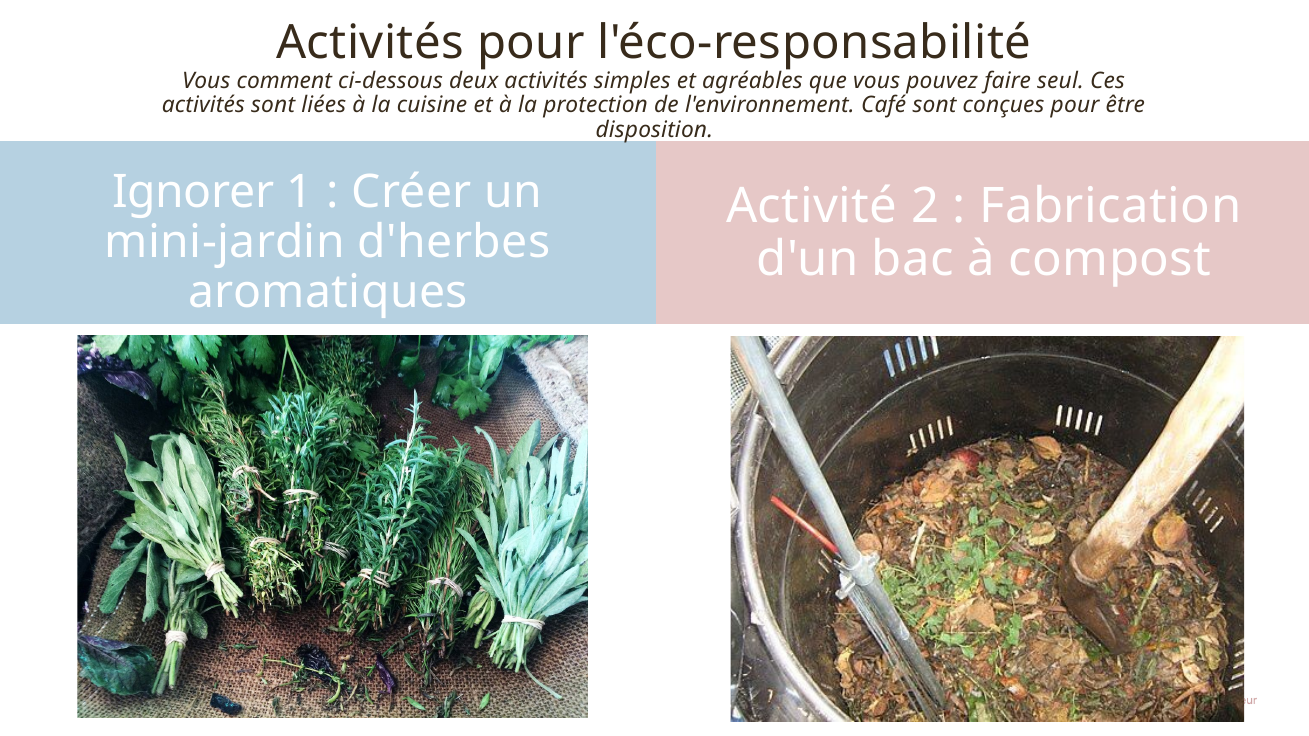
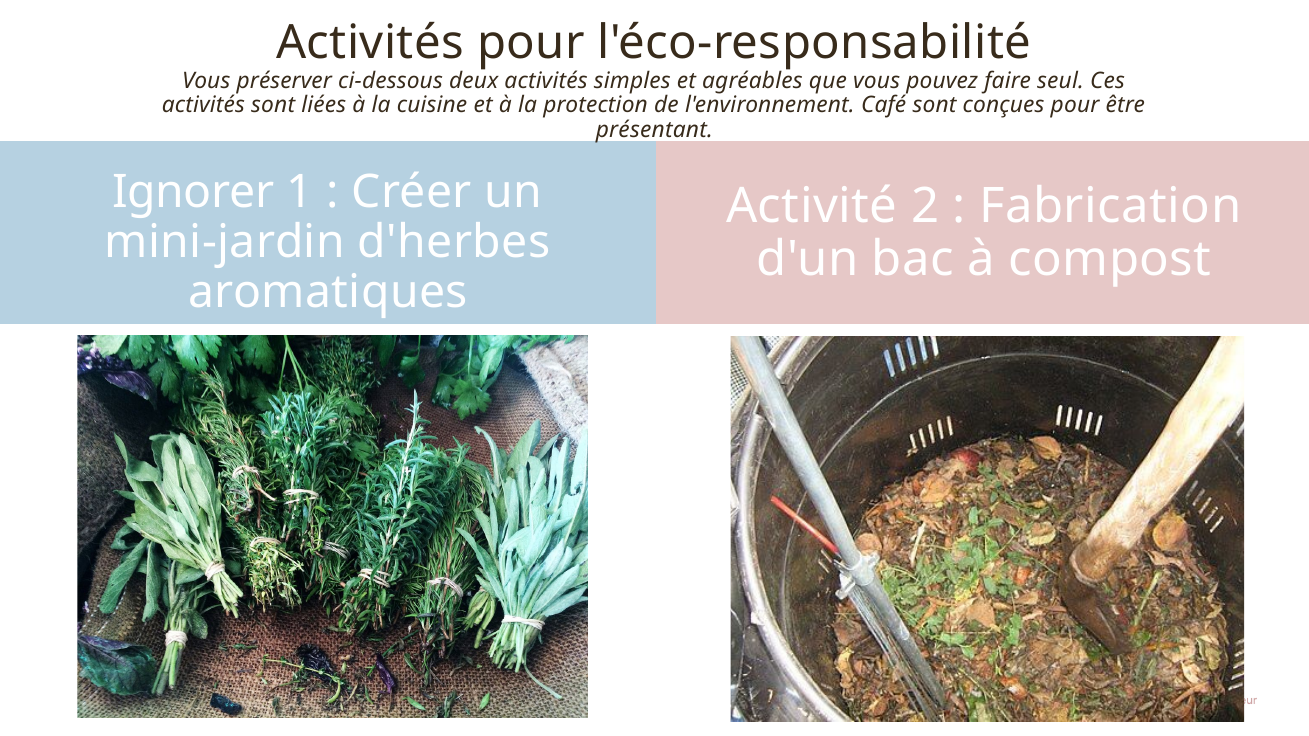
comment: comment -> préserver
disposition: disposition -> présentant
